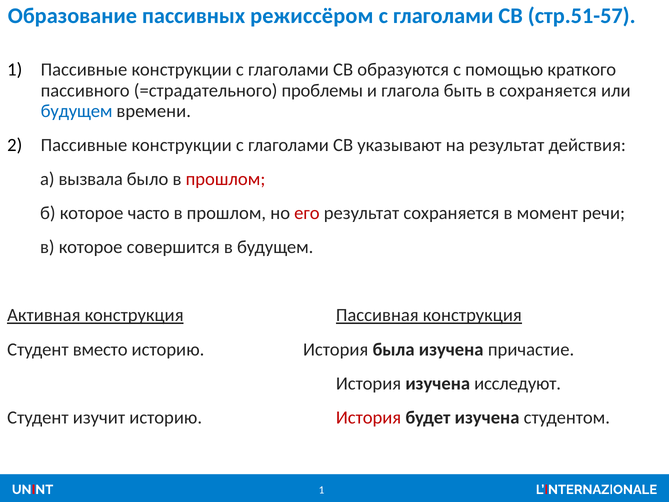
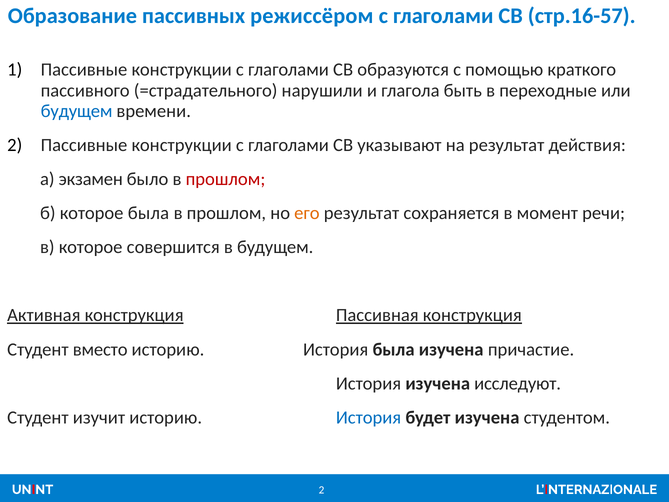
стр.51-57: стр.51-57 -> стр.16-57
проблемы: проблемы -> нарушили
в сохраняется: сохраняется -> переходные
вызвала: вызвала -> экзамен
которое часто: часто -> была
его colour: red -> orange
История at (369, 417) colour: red -> blue
1 at (322, 490): 1 -> 2
